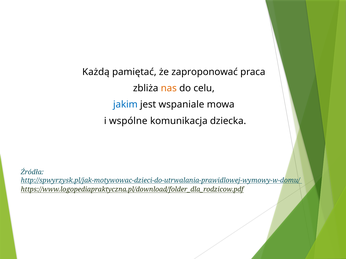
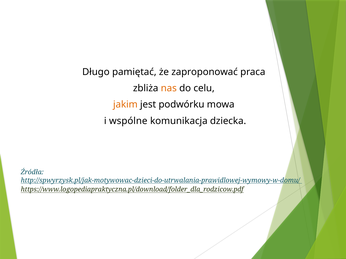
Każdą: Każdą -> Długo
jakim colour: blue -> orange
wspaniale: wspaniale -> podwórku
